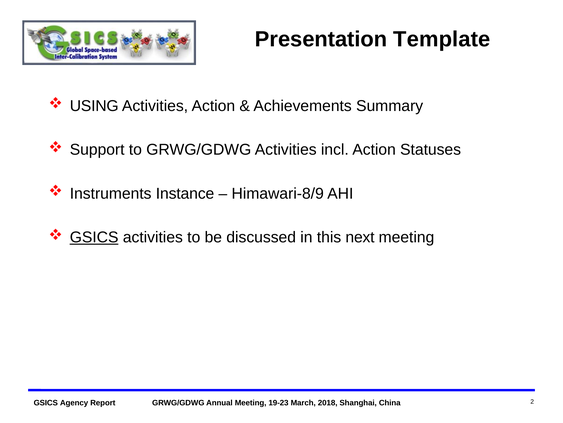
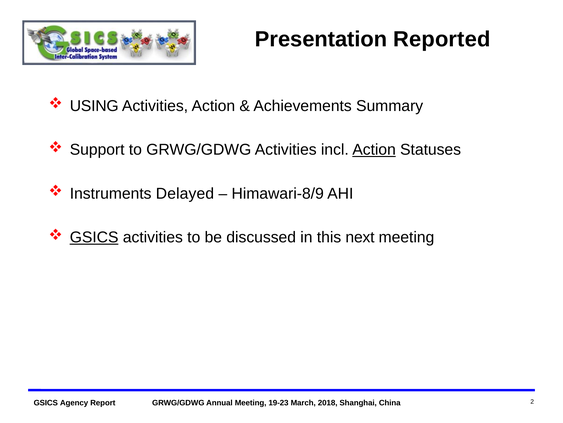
Template: Template -> Reported
Action at (374, 149) underline: none -> present
Instance: Instance -> Delayed
